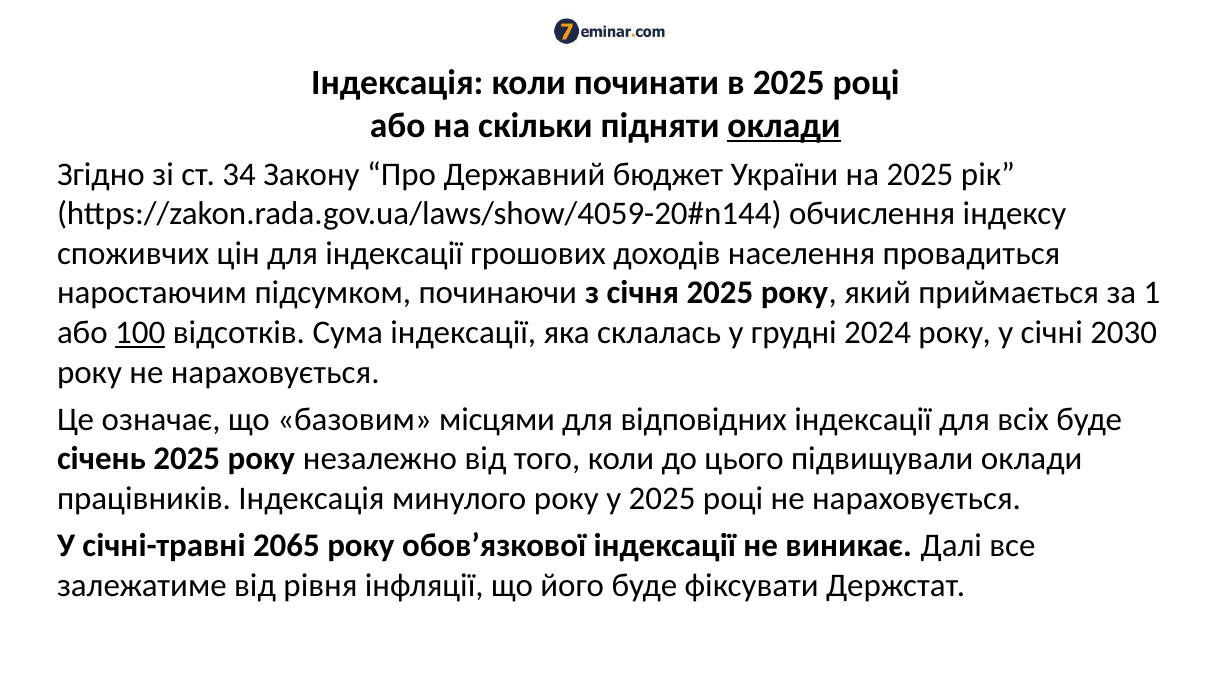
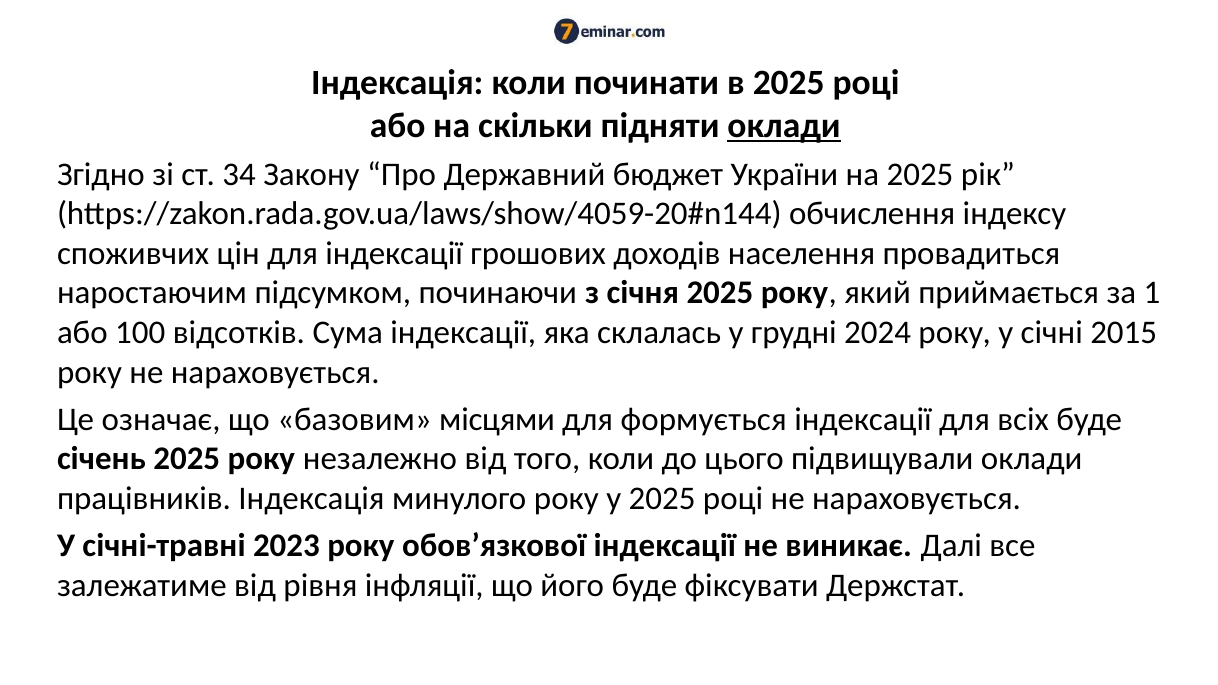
100 underline: present -> none
2030: 2030 -> 2015
відповідних: відповідних -> формується
2065: 2065 -> 2023
